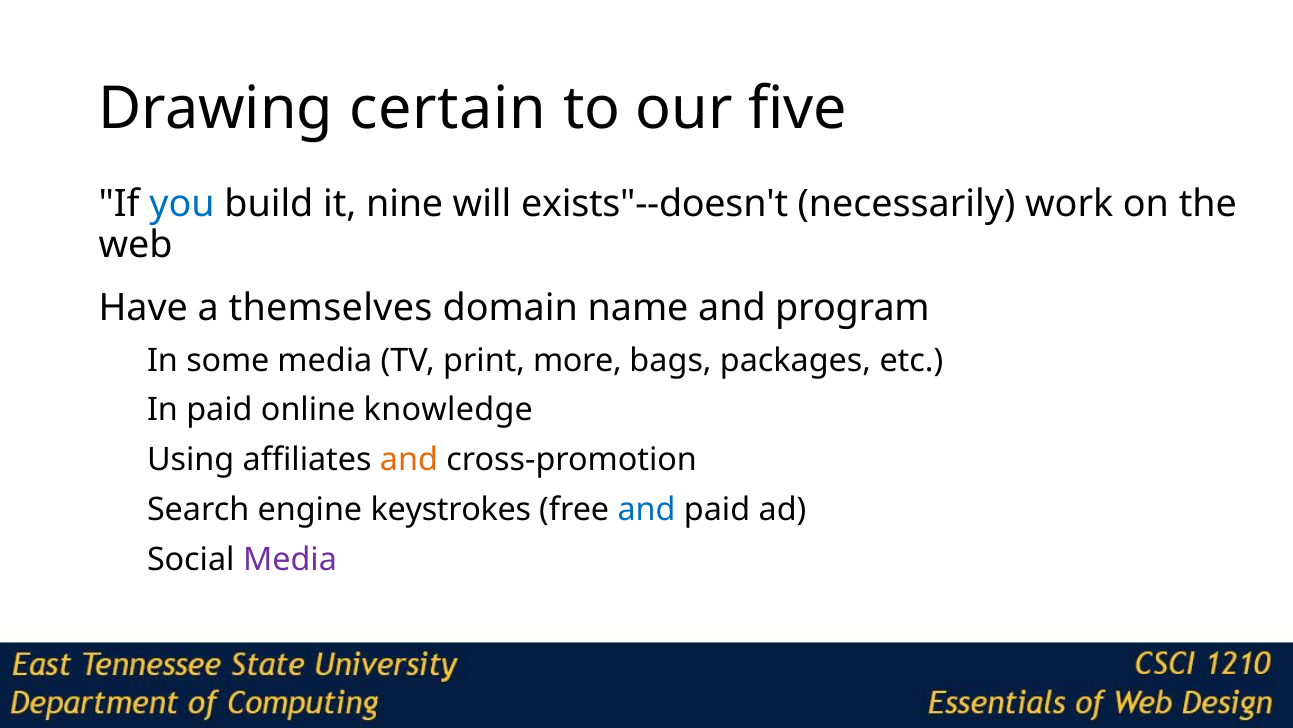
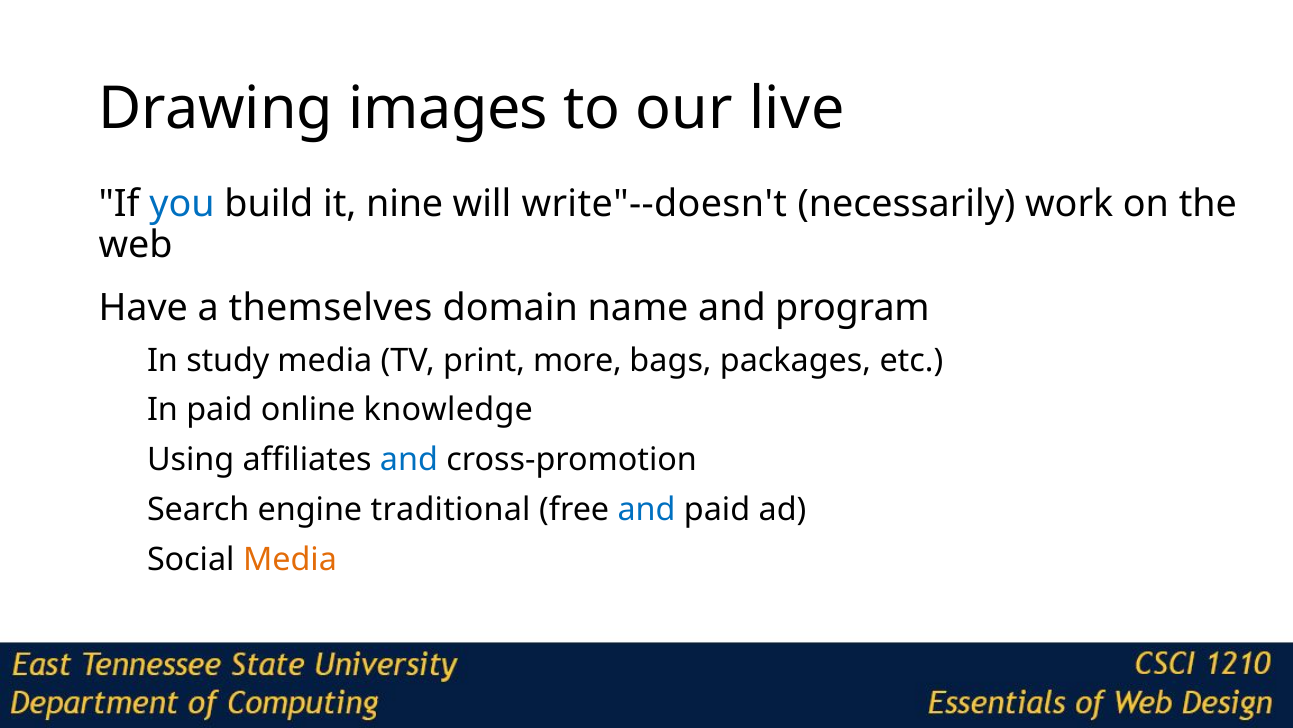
certain: certain -> images
five: five -> live
exists"--doesn't: exists"--doesn't -> write"--doesn't
some: some -> study
and at (409, 459) colour: orange -> blue
keystrokes: keystrokes -> traditional
Media at (290, 559) colour: purple -> orange
